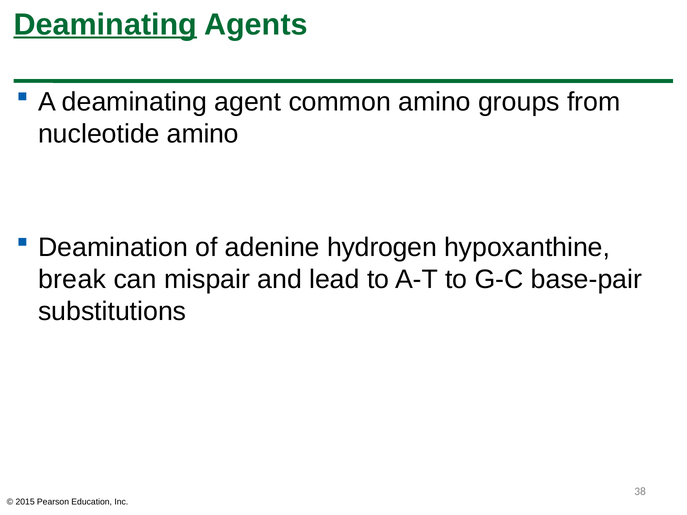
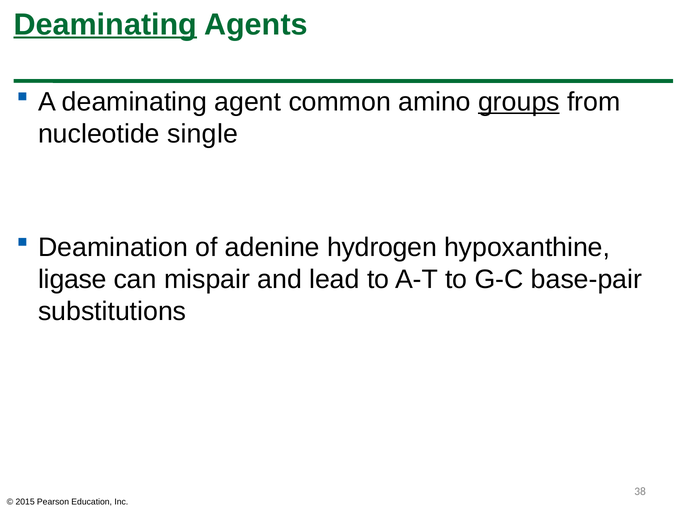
groups underline: none -> present
nucleotide amino: amino -> single
break: break -> ligase
